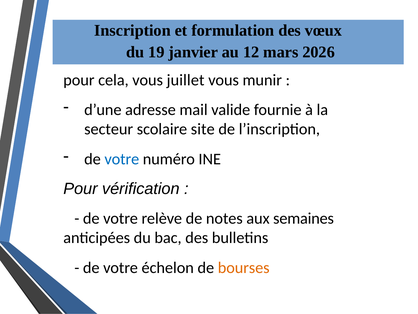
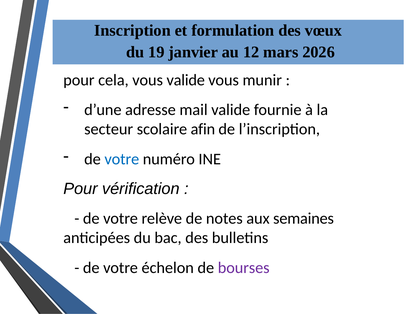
vous juillet: juillet -> valide
site: site -> afin
bourses colour: orange -> purple
